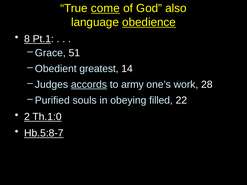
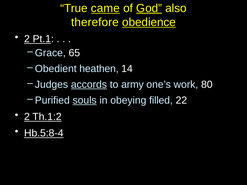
come: come -> came
God underline: none -> present
language: language -> therefore
8 at (27, 39): 8 -> 2
51: 51 -> 65
greatest: greatest -> heathen
28: 28 -> 80
souls underline: none -> present
Th.1:0: Th.1:0 -> Th.1:2
Hb.5:8-7: Hb.5:8-7 -> Hb.5:8-4
